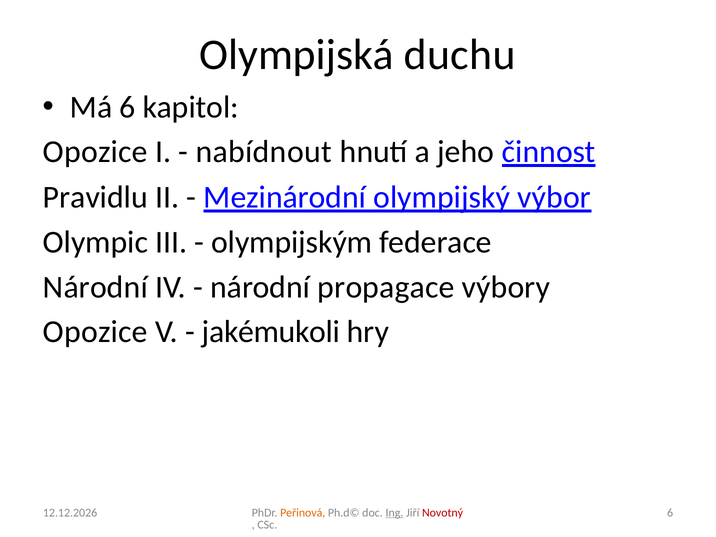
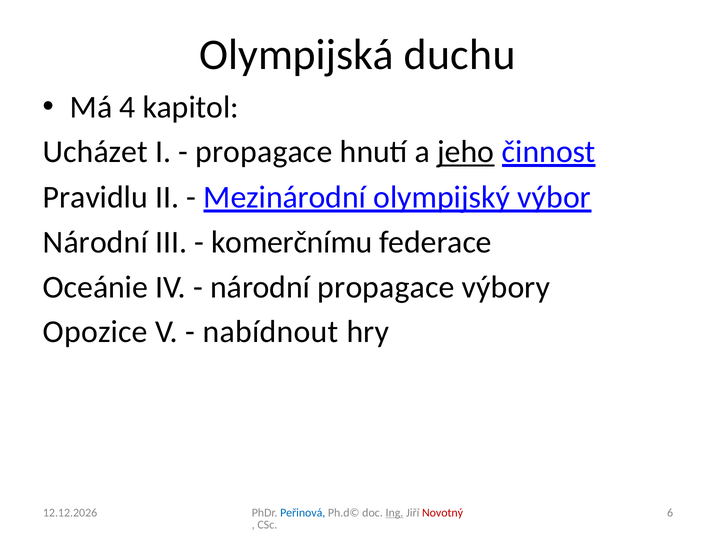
Má 6: 6 -> 4
Opozice at (95, 152): Opozice -> Ucházet
nabídnout at (264, 152): nabídnout -> propagace
jeho underline: none -> present
Olympic at (95, 242): Olympic -> Národní
olympijským: olympijským -> komerčnímu
Národní at (95, 287): Národní -> Oceánie
jakémukoli: jakémukoli -> nabídnout
Peřinová colour: orange -> blue
